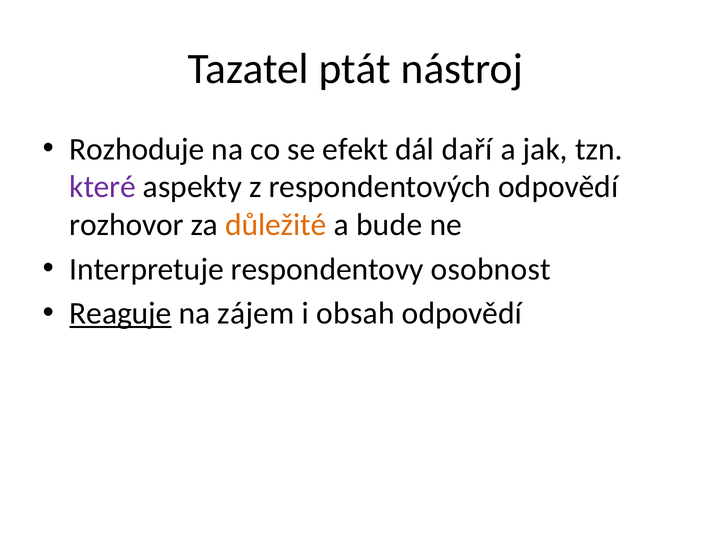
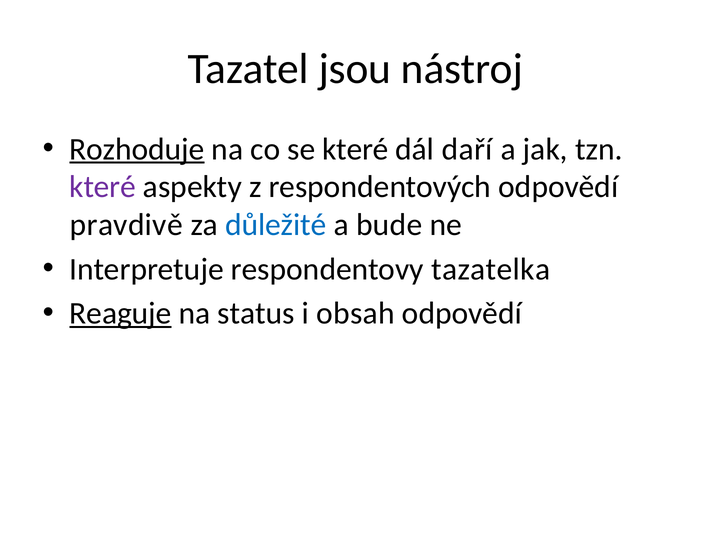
ptát: ptát -> jsou
Rozhoduje underline: none -> present
se efekt: efekt -> které
rozhovor: rozhovor -> pravdivě
důležité colour: orange -> blue
osobnost: osobnost -> tazatelka
zájem: zájem -> status
